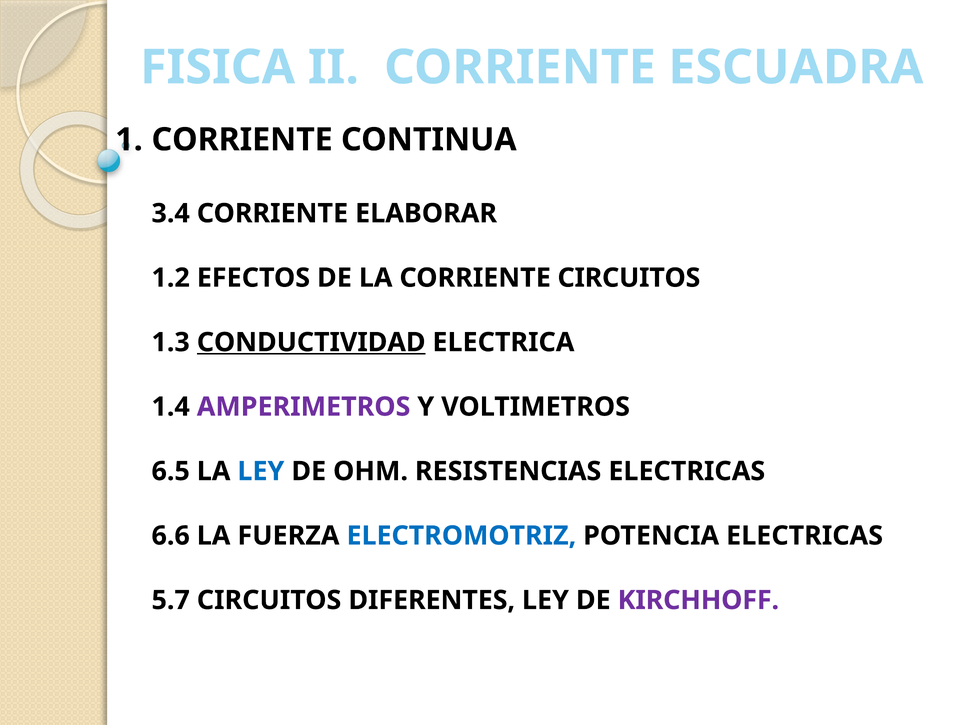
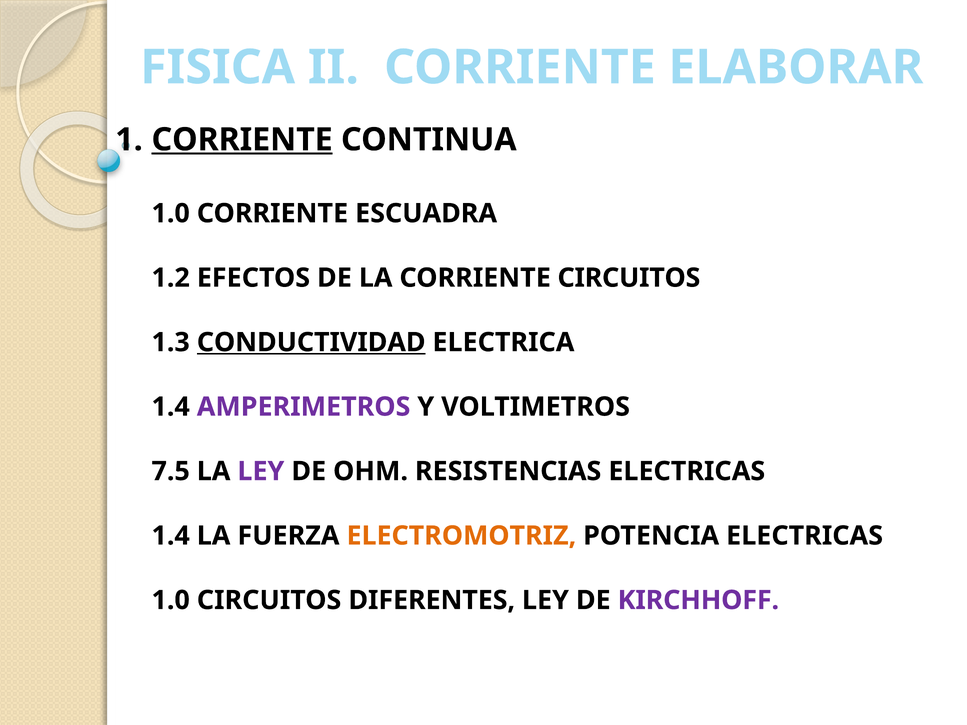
ESCUADRA: ESCUADRA -> ELABORAR
CORRIENTE at (242, 140) underline: none -> present
3.4 at (171, 213): 3.4 -> 1.0
ELABORAR: ELABORAR -> ESCUADRA
6.5: 6.5 -> 7.5
LEY at (261, 471) colour: blue -> purple
6.6 at (171, 536): 6.6 -> 1.4
ELECTROMOTRIZ colour: blue -> orange
5.7 at (171, 600): 5.7 -> 1.0
